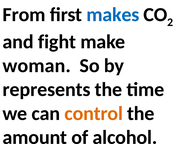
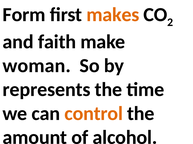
From: From -> Form
makes colour: blue -> orange
fight: fight -> faith
